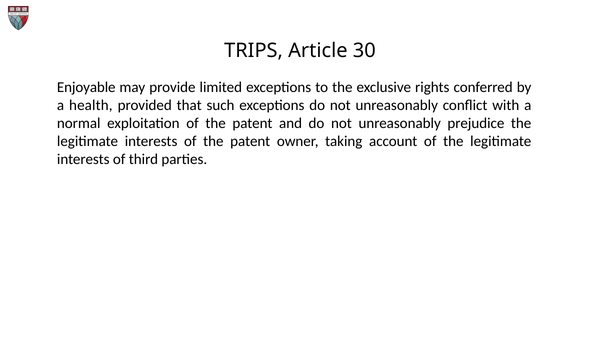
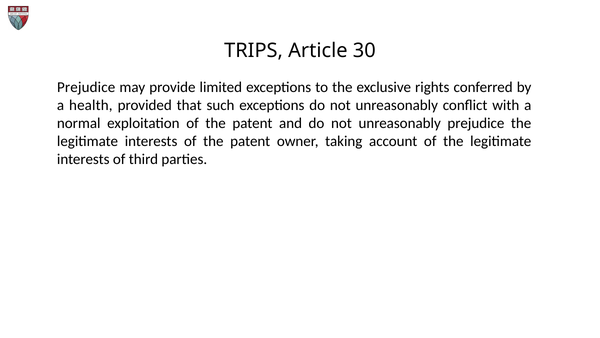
Enjoyable at (86, 87): Enjoyable -> Prejudice
